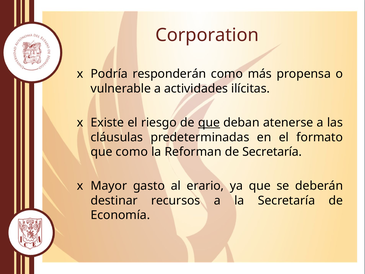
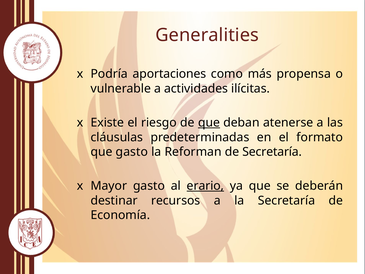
Corporation: Corporation -> Generalities
responderán: responderán -> aportaciones
que como: como -> gasto
erario underline: none -> present
